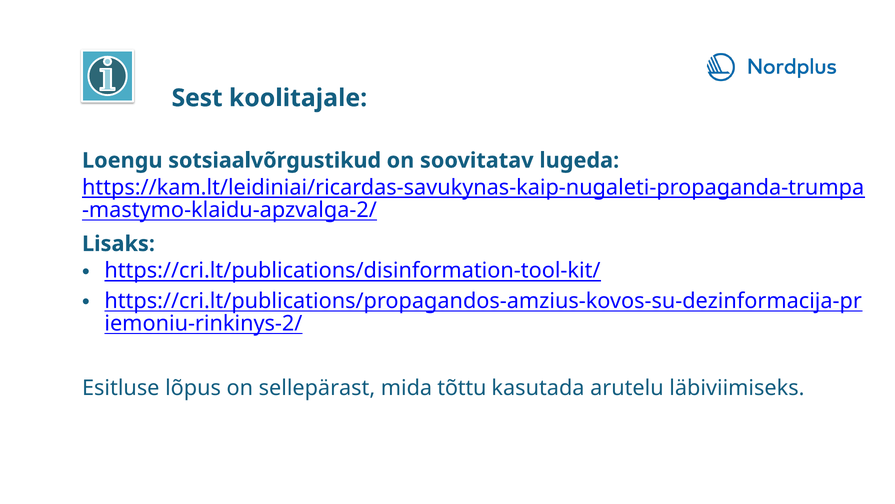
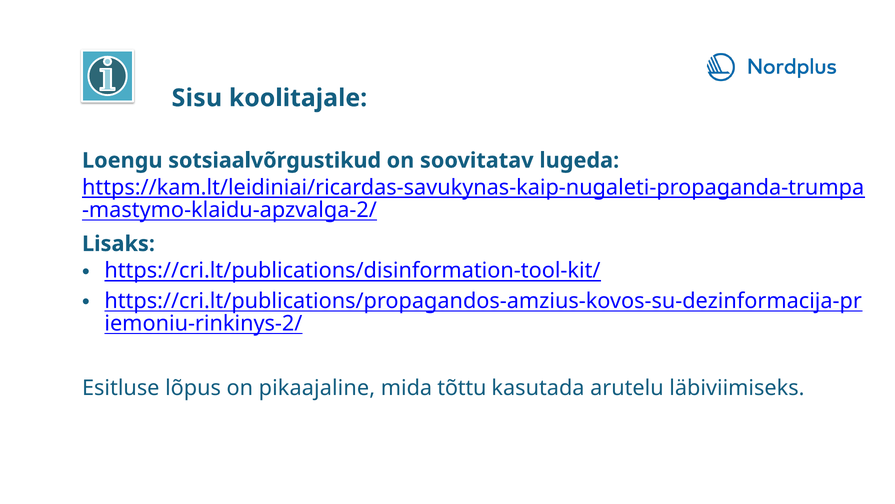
Sest: Sest -> Sisu
sellepärast: sellepärast -> pikaajaline
